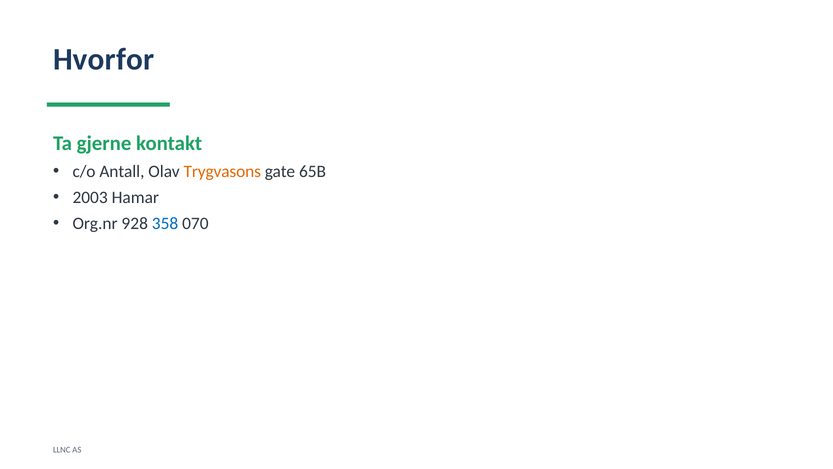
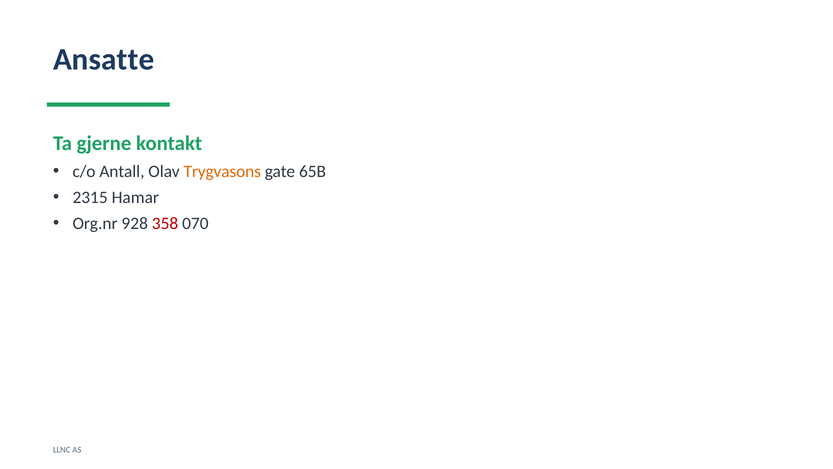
Hvorfor: Hvorfor -> Ansatte
2003: 2003 -> 2315
358 colour: blue -> red
